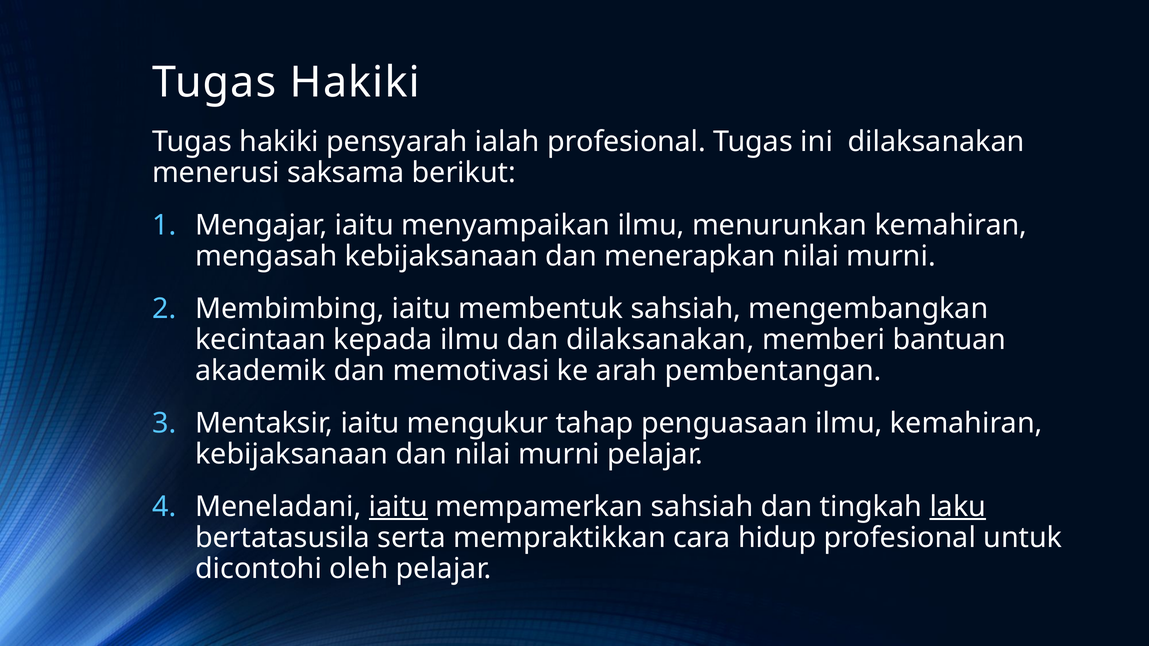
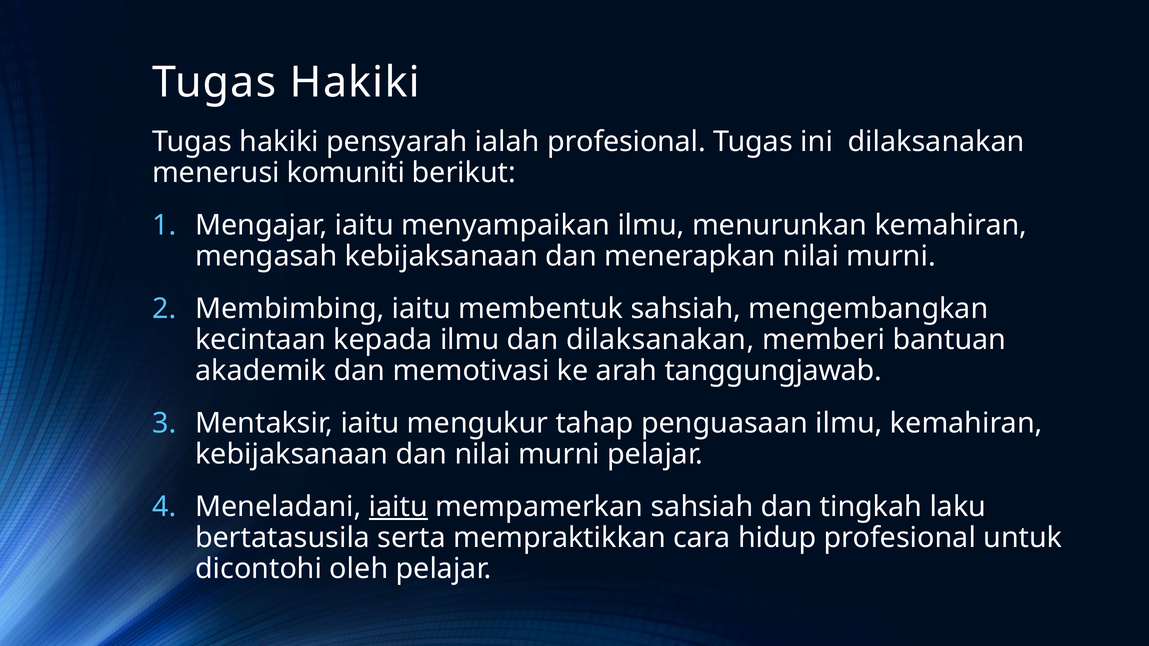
saksama: saksama -> komuniti
pembentangan: pembentangan -> tanggungjawab
laku underline: present -> none
